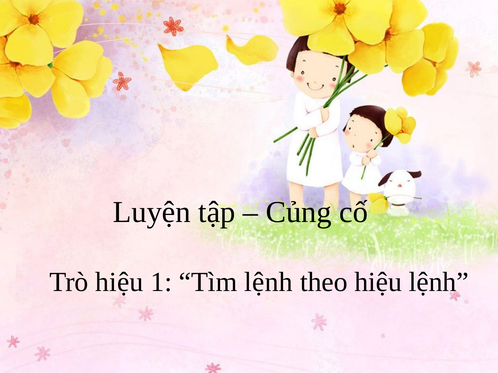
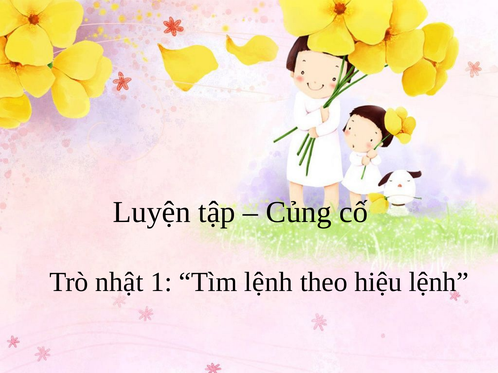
Trò hiệu: hiệu -> nhật
